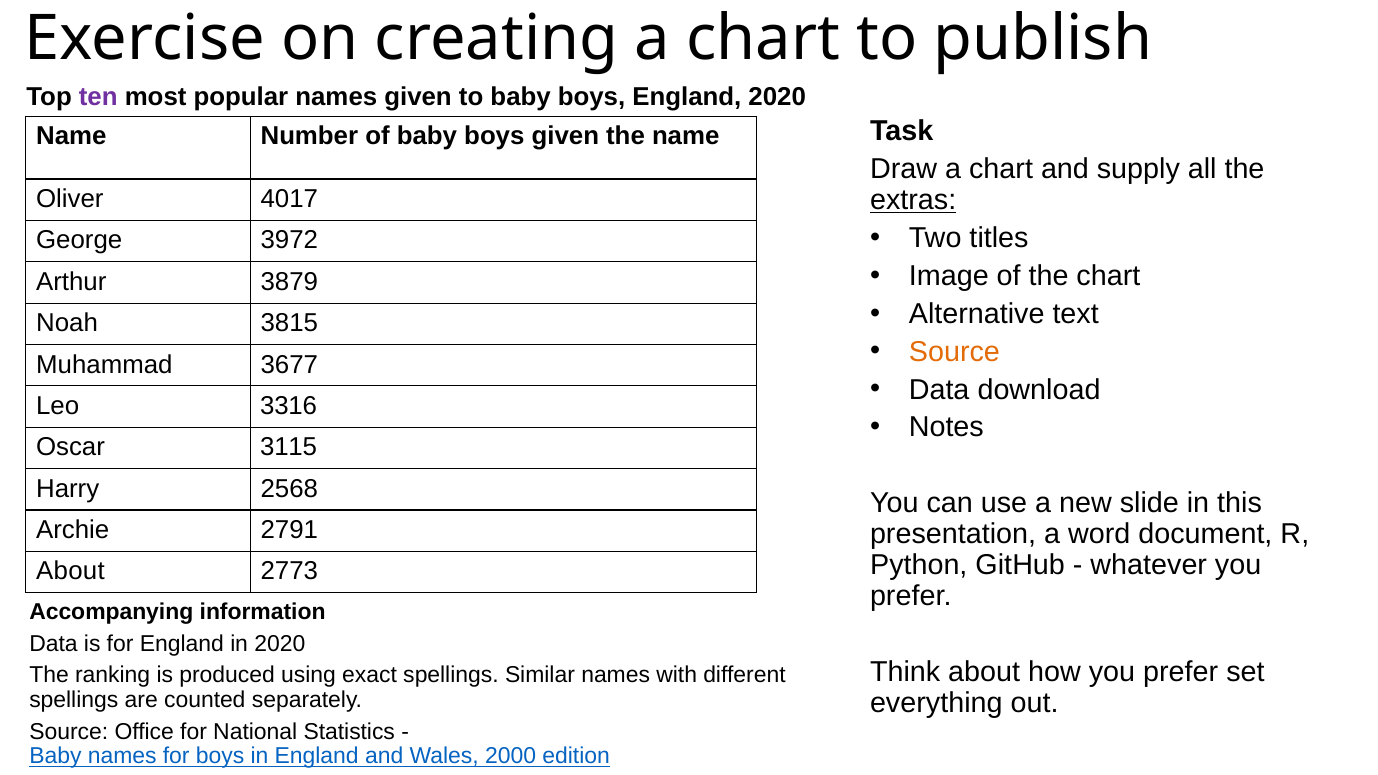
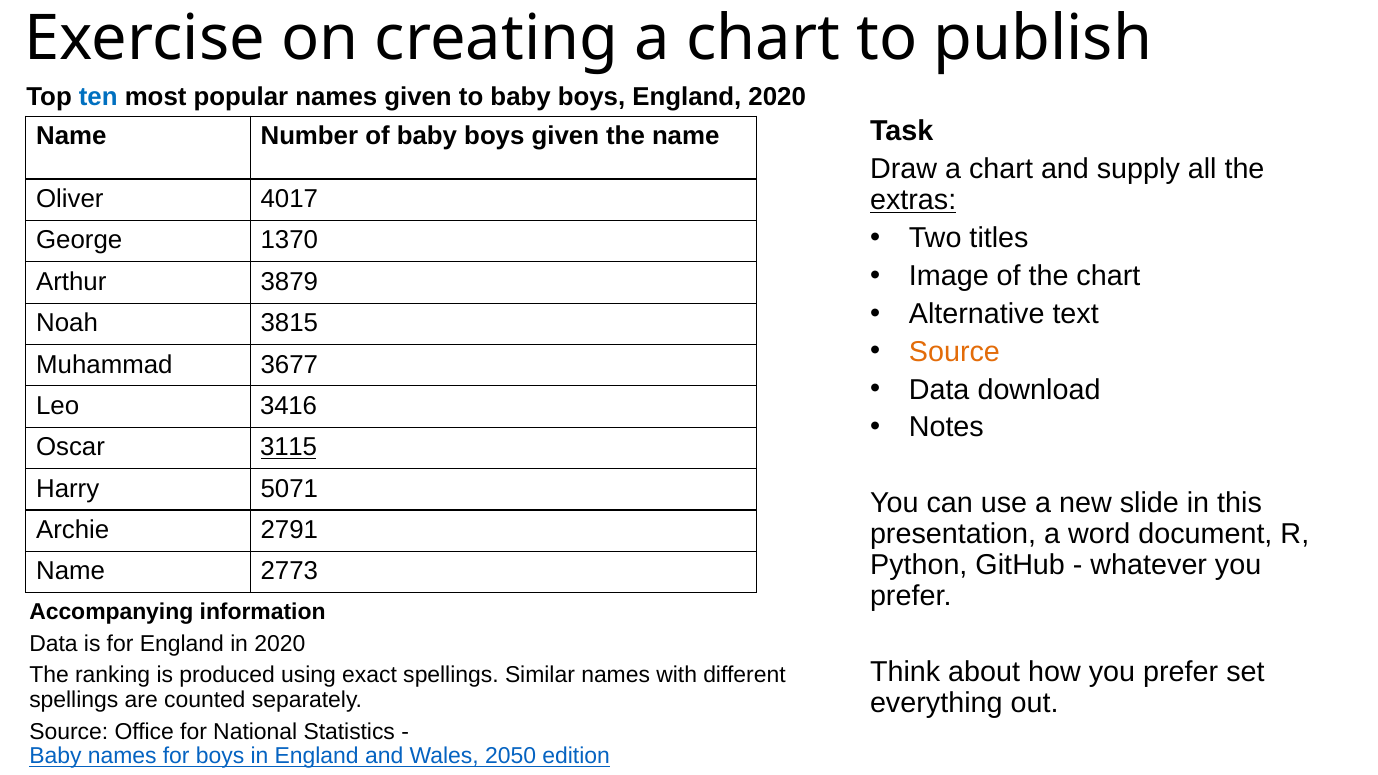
ten colour: purple -> blue
3972: 3972 -> 1370
3316: 3316 -> 3416
3115 underline: none -> present
2568: 2568 -> 5071
About at (70, 572): About -> Name
2000: 2000 -> 2050
